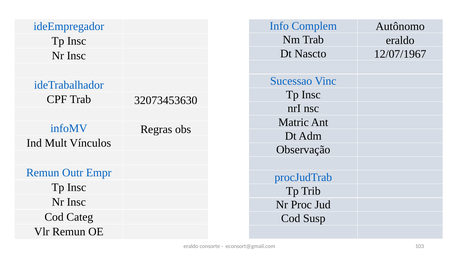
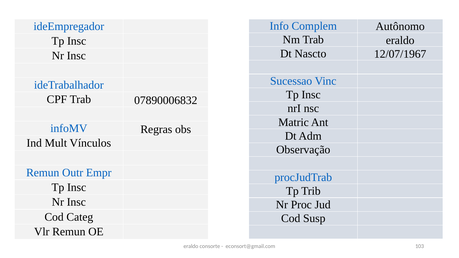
32073453630: 32073453630 -> 07890006832
